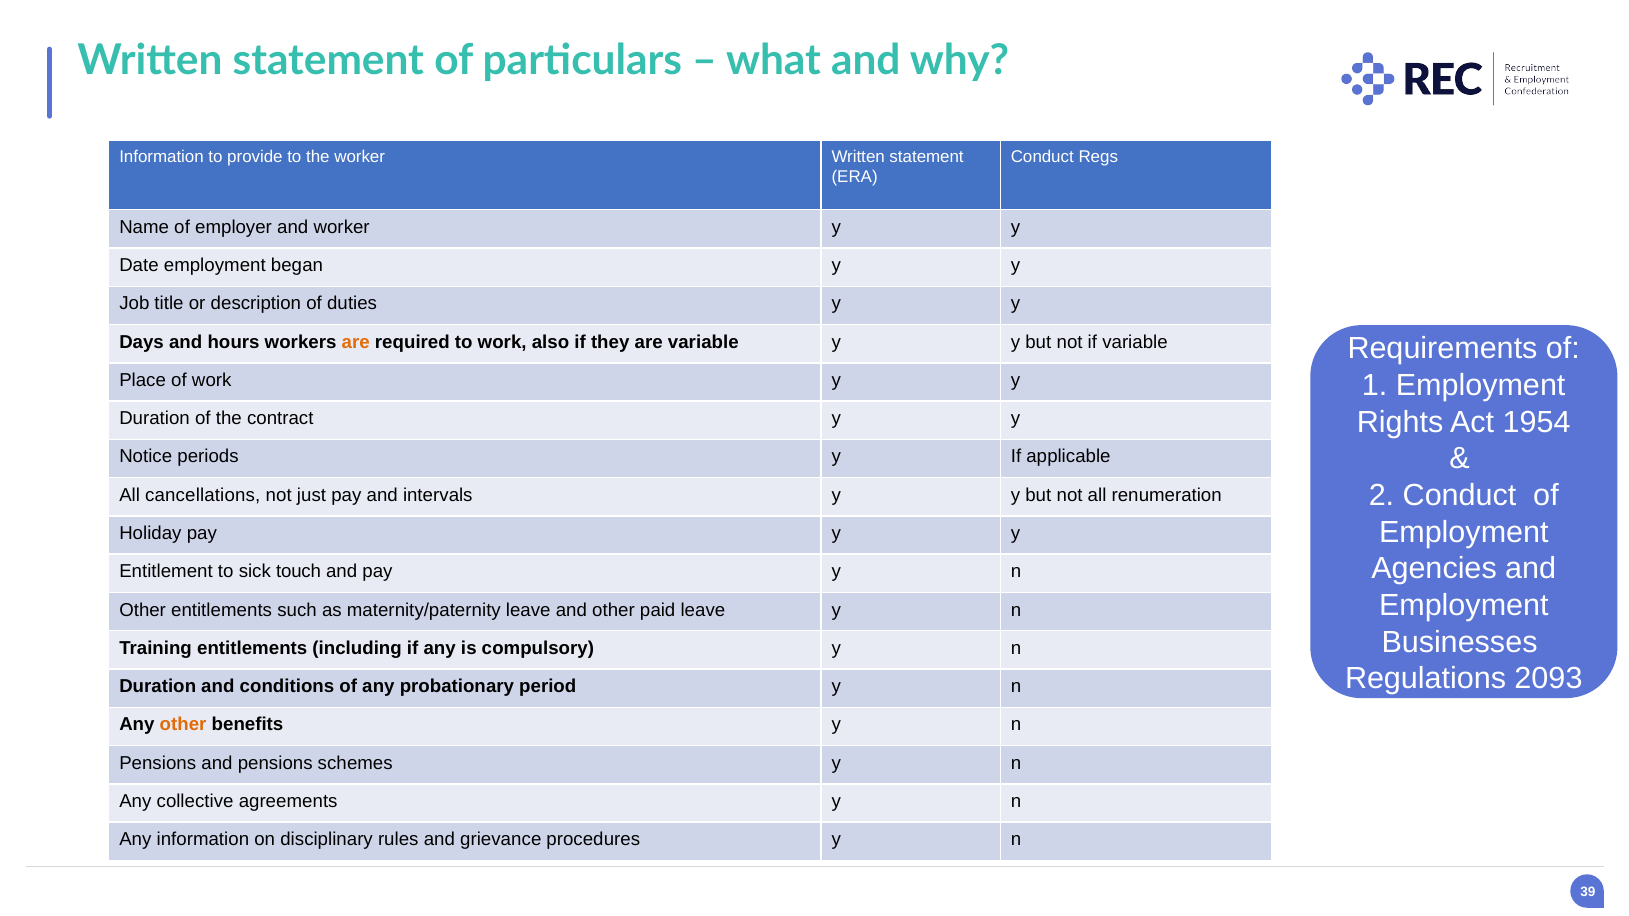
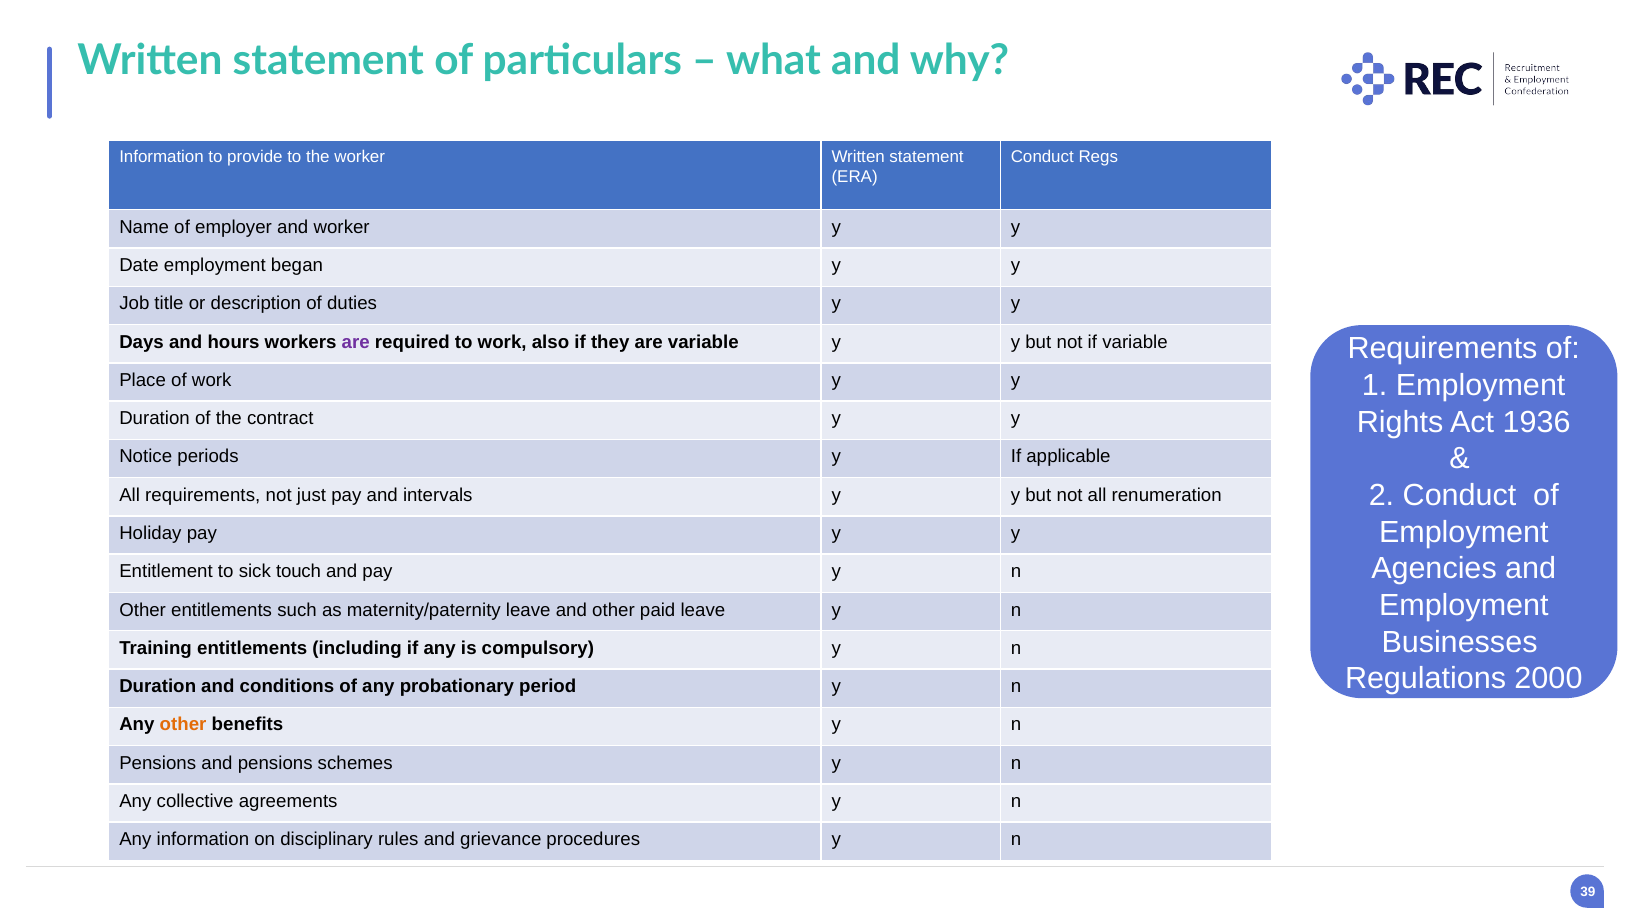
are at (356, 342) colour: orange -> purple
1954: 1954 -> 1936
All cancellations: cancellations -> requirements
2093: 2093 -> 2000
